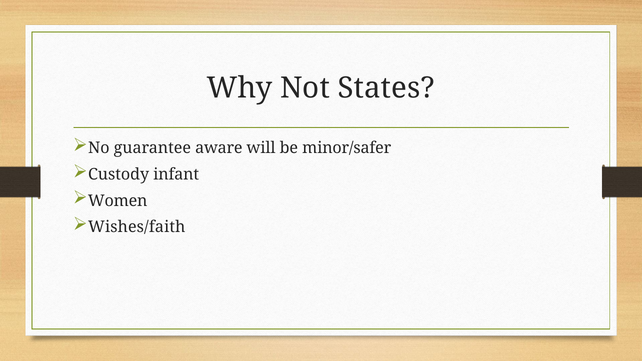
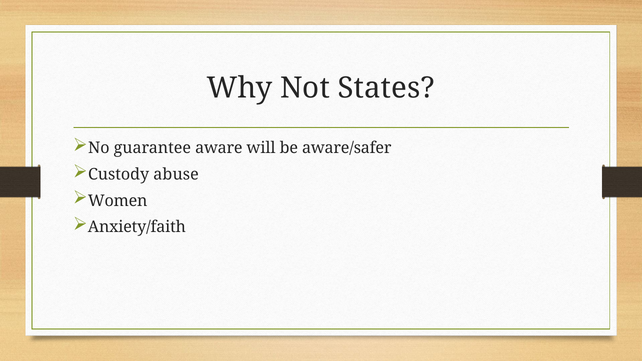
minor/safer: minor/safer -> aware/safer
infant: infant -> abuse
Wishes/faith: Wishes/faith -> Anxiety/faith
